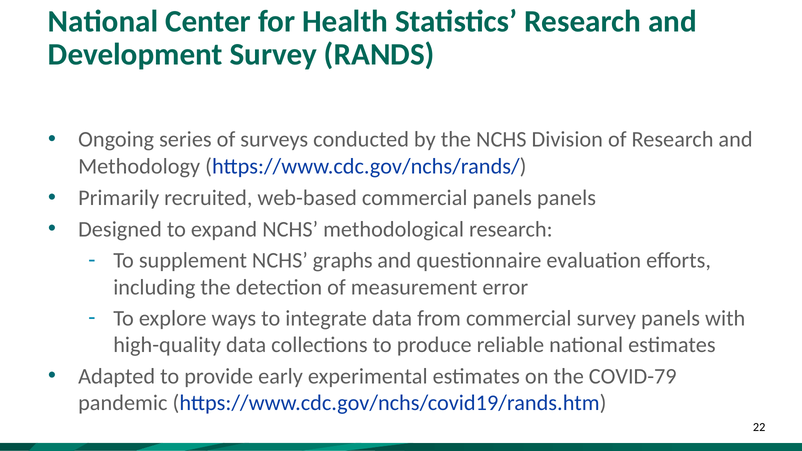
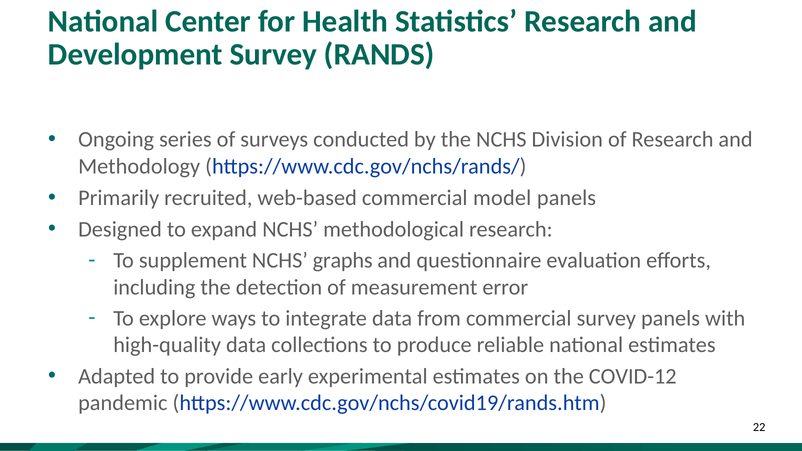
commercial panels: panels -> model
COVID-79: COVID-79 -> COVID-12
